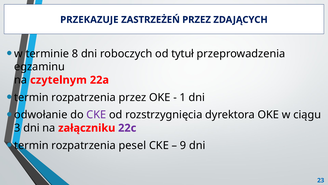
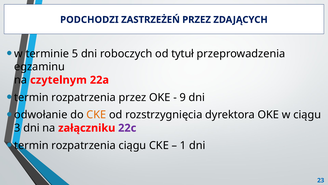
PRZEKAZUJE: PRZEKAZUJE -> PODCHODZI
8: 8 -> 5
1: 1 -> 9
CKE at (96, 115) colour: purple -> orange
rozpatrzenia pesel: pesel -> ciągu
9: 9 -> 1
